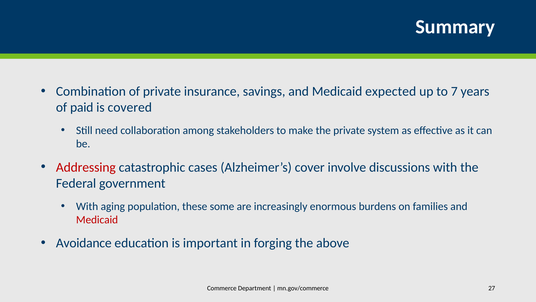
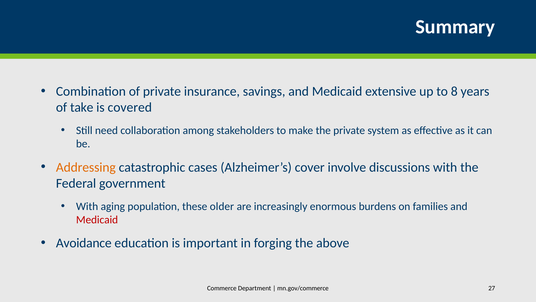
expected: expected -> extensive
7: 7 -> 8
paid: paid -> take
Addressing colour: red -> orange
some: some -> older
